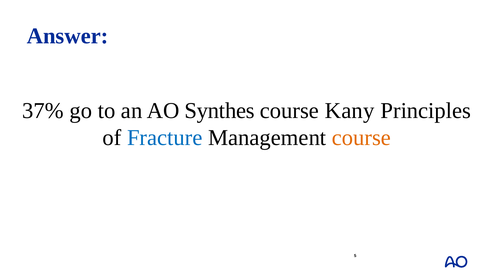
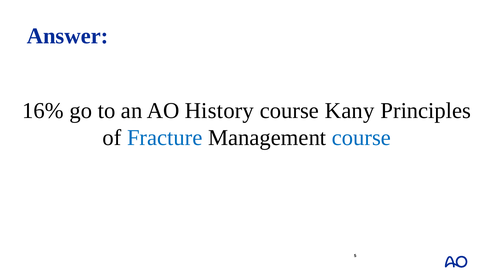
37%: 37% -> 16%
Synthes: Synthes -> History
course at (361, 138) colour: orange -> blue
